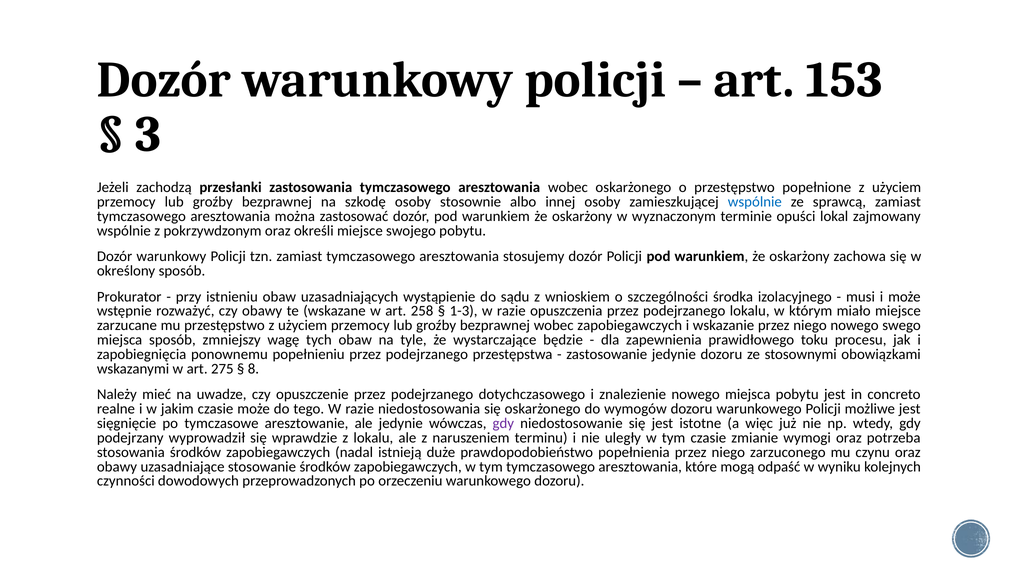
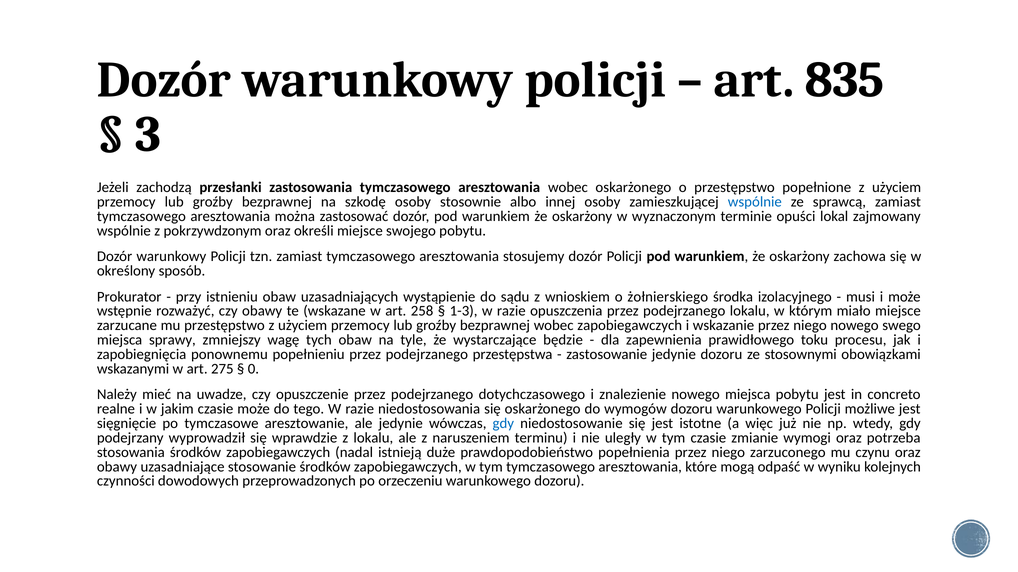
153: 153 -> 835
szczególności: szczególności -> żołnierskiego
miejsca sposób: sposób -> sprawy
8: 8 -> 0
gdy at (503, 424) colour: purple -> blue
